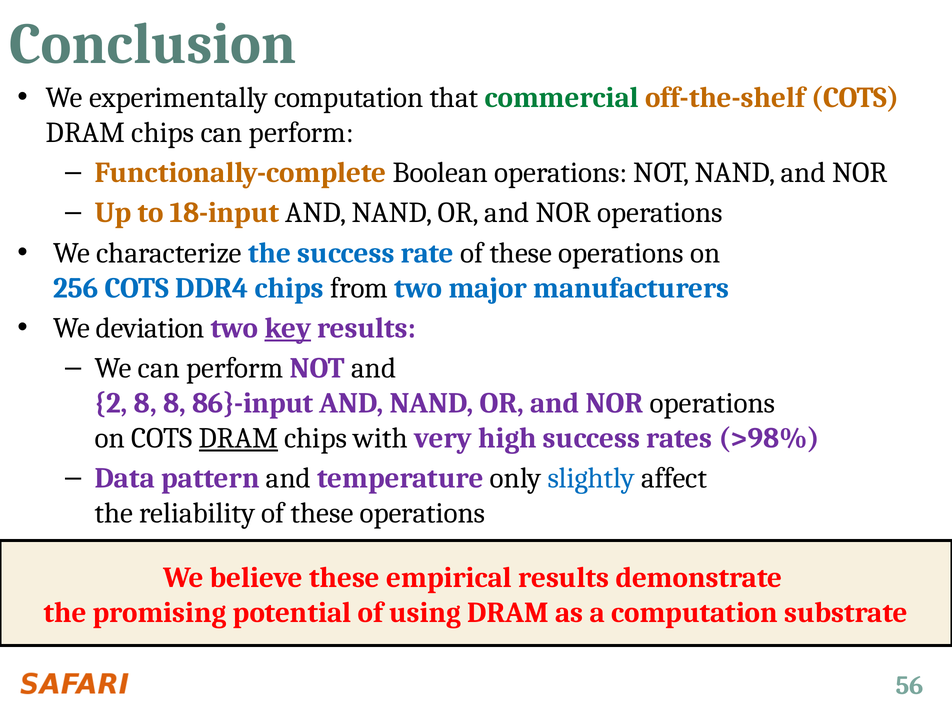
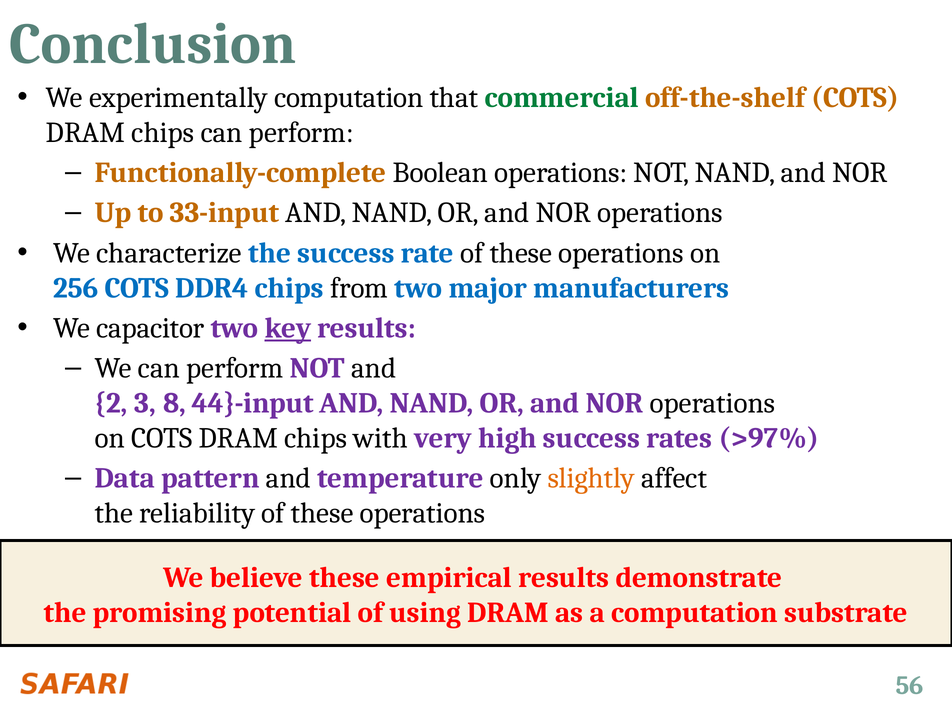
18-input: 18-input -> 33-input
deviation: deviation -> capacitor
2 8: 8 -> 3
86}-input: 86}-input -> 44}-input
DRAM at (238, 438) underline: present -> none
>98%: >98% -> >97%
slightly colour: blue -> orange
